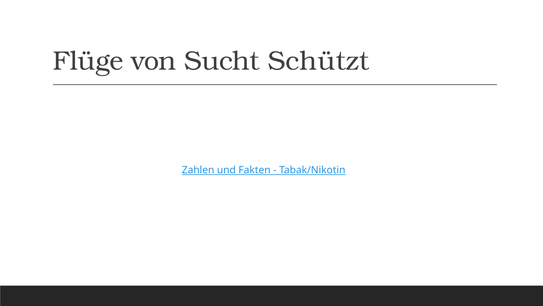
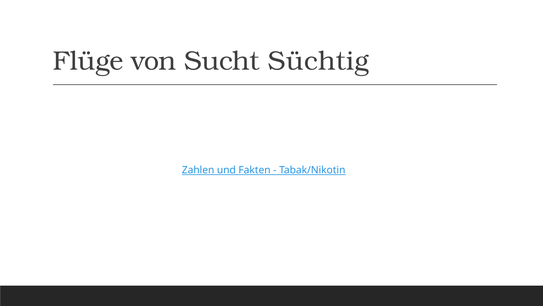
Schützt: Schützt -> Süchtig
